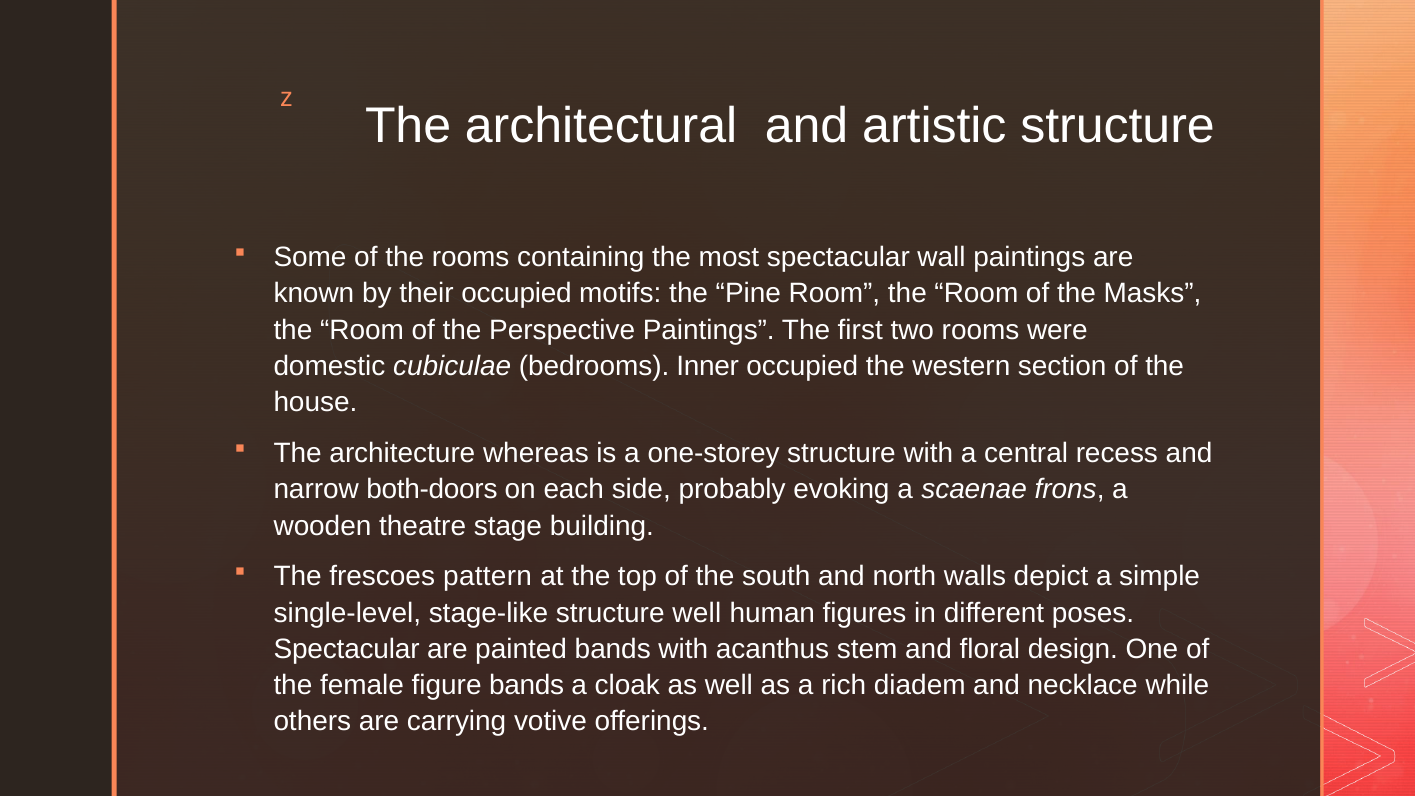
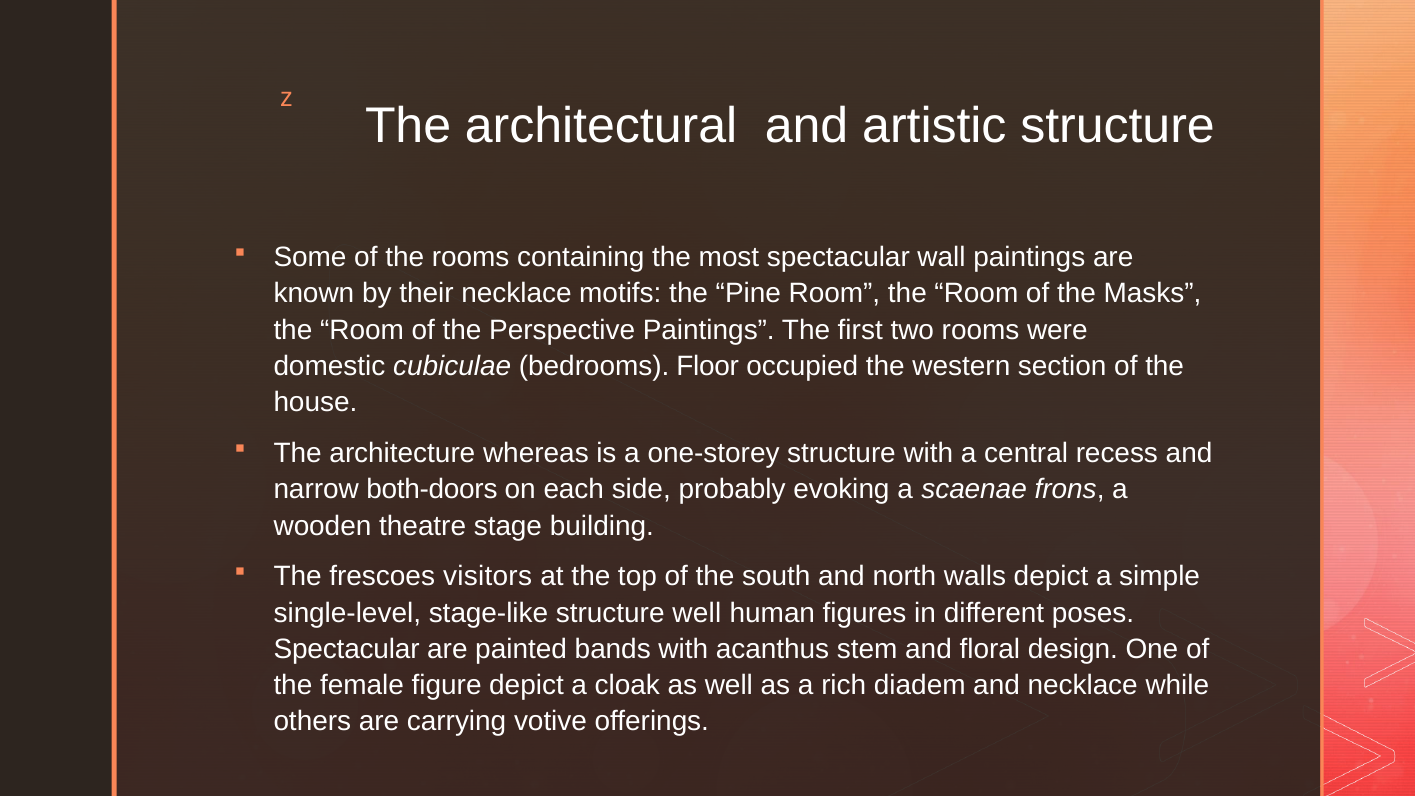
their occupied: occupied -> necklace
Inner: Inner -> Floor
pattern: pattern -> visitors
figure bands: bands -> depict
